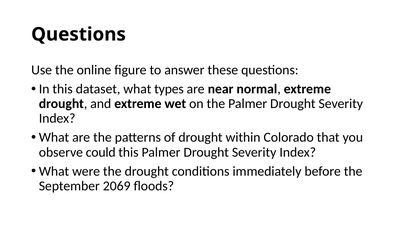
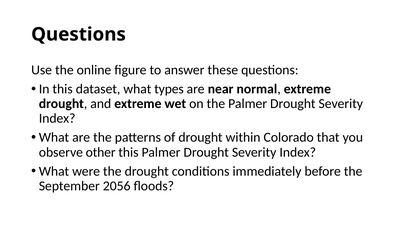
could: could -> other
2069: 2069 -> 2056
